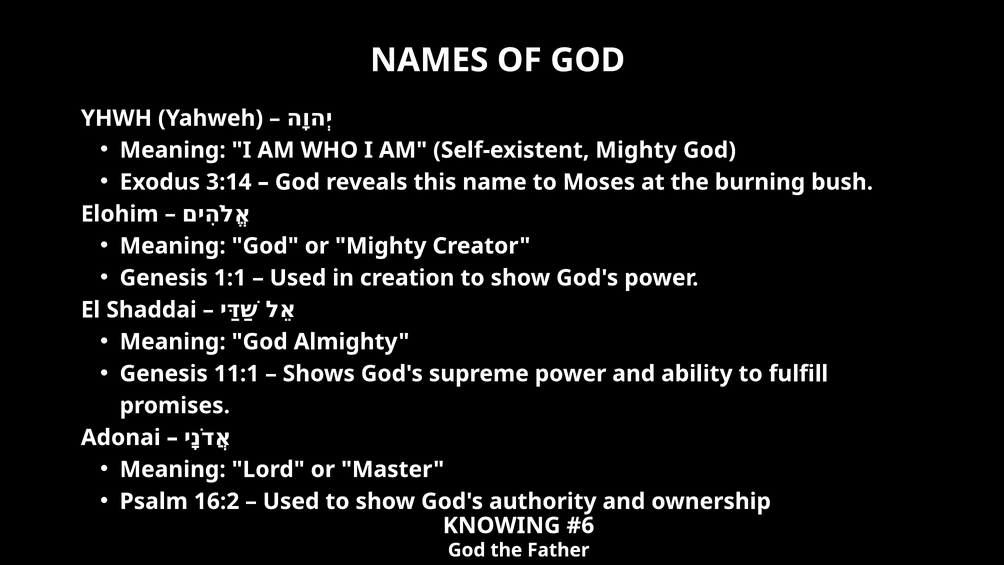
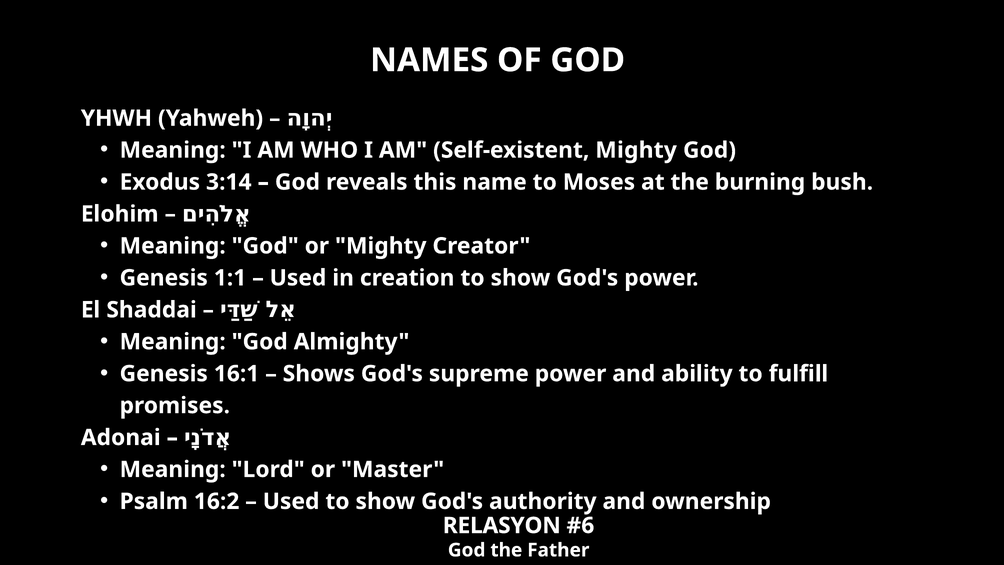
11:1: 11:1 -> 16:1
KNOWING: KNOWING -> RELASYON
